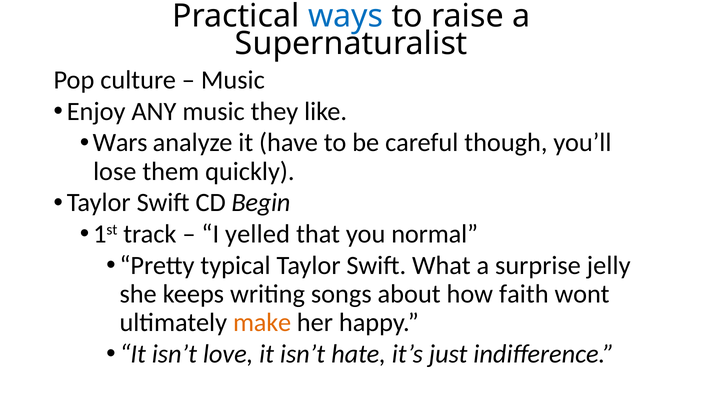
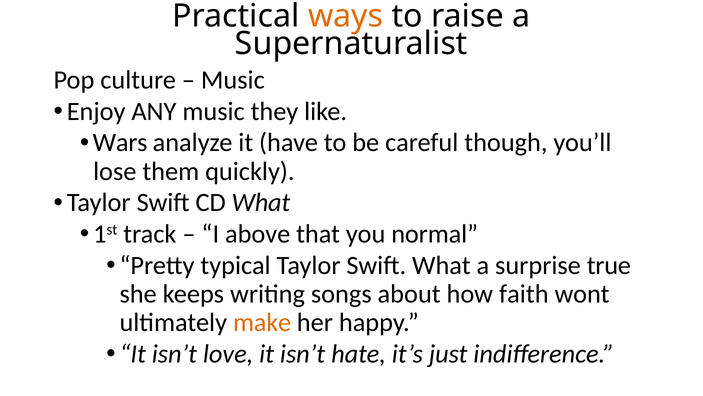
ways colour: blue -> orange
CD Begin: Begin -> What
yelled: yelled -> above
jelly: jelly -> true
